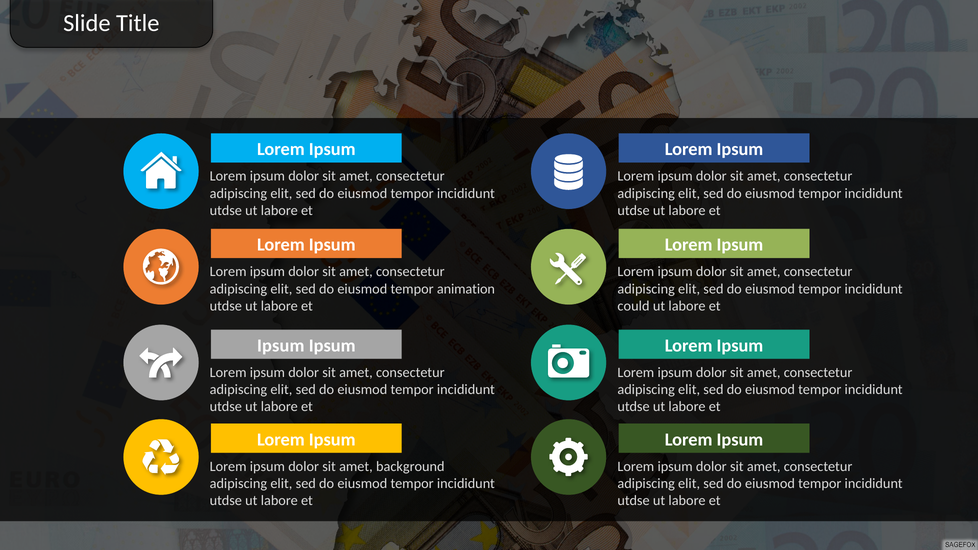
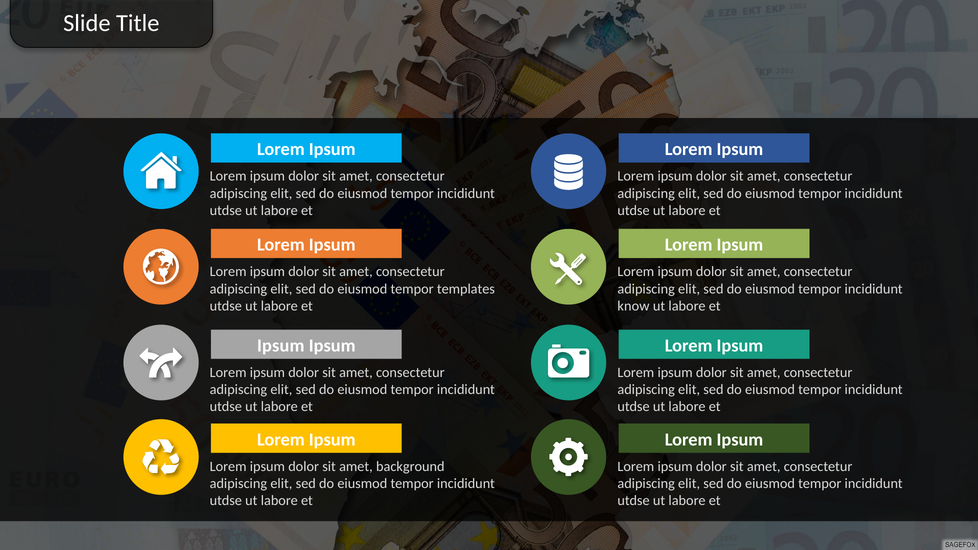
animation: animation -> templates
could: could -> know
